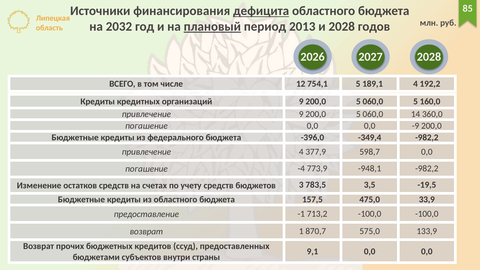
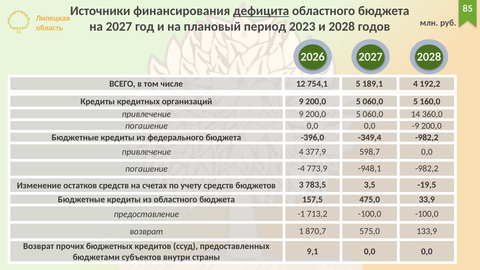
на 2032: 2032 -> 2027
плановый underline: present -> none
2013: 2013 -> 2023
